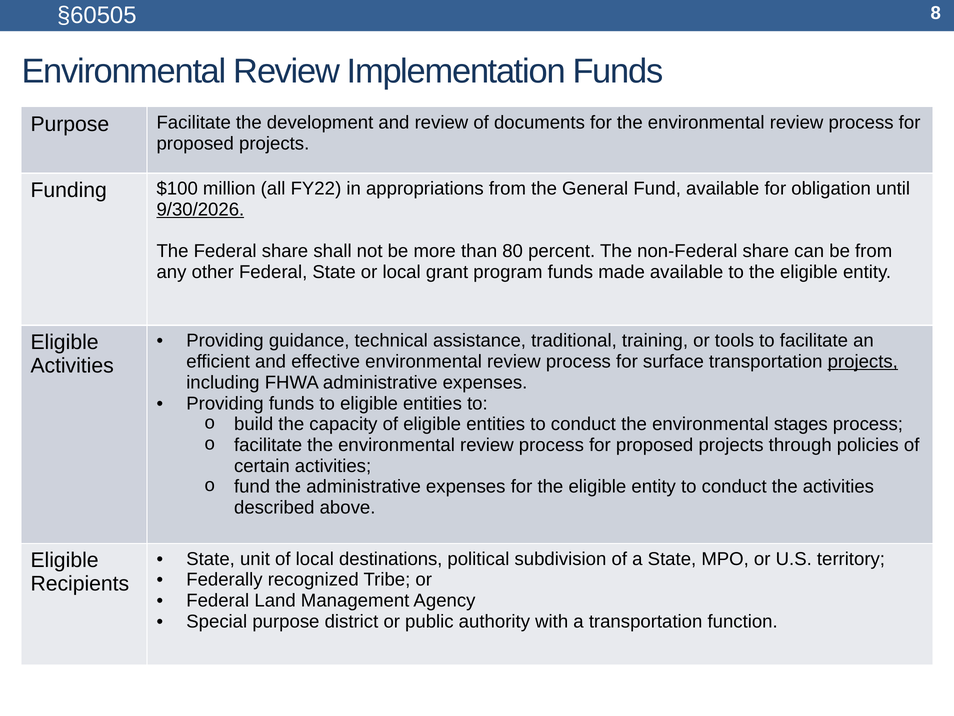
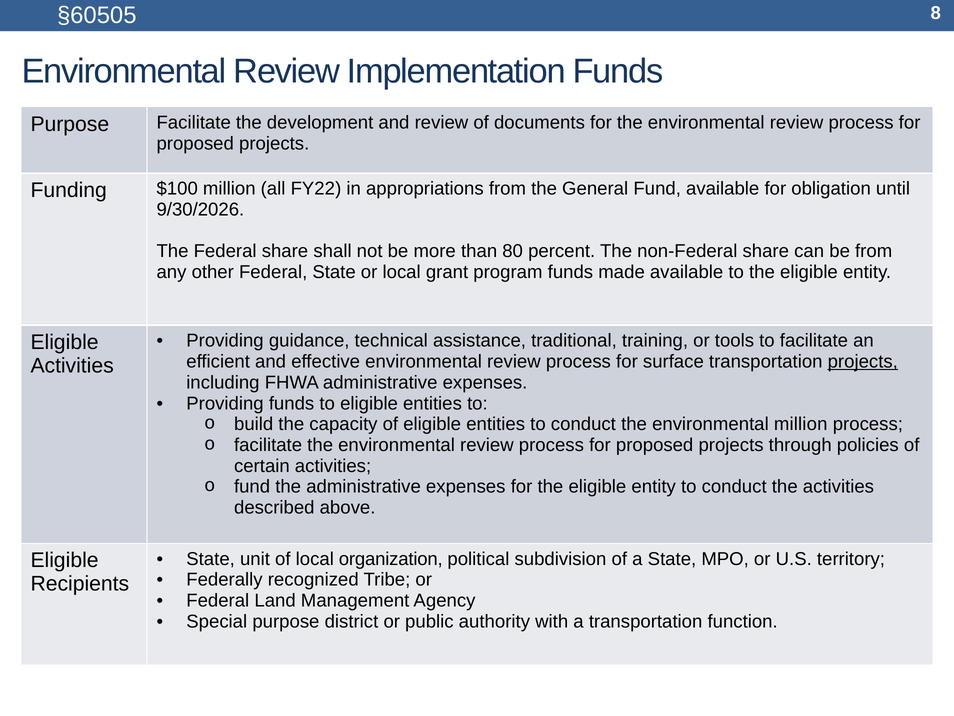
9/30/2026 underline: present -> none
environmental stages: stages -> million
destinations: destinations -> organization
